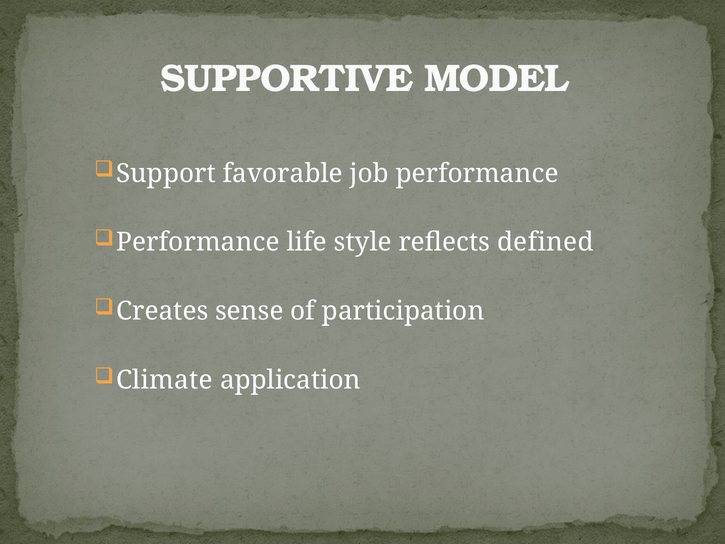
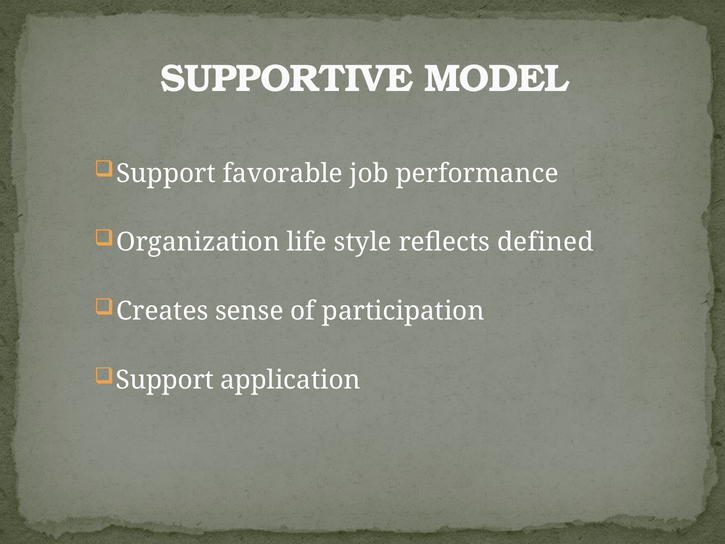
Performance at (198, 242): Performance -> Organization
Climate at (165, 380): Climate -> Support
